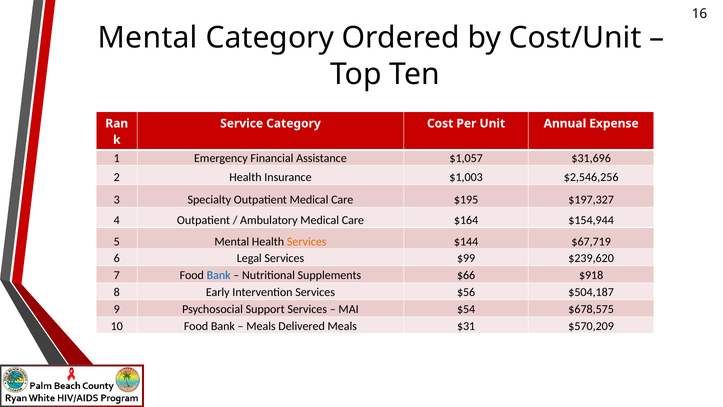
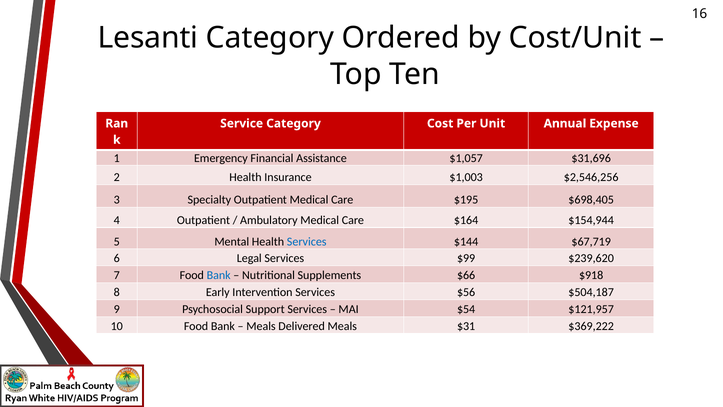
Mental at (148, 38): Mental -> Lesanti
$197,327: $197,327 -> $698,405
Services at (307, 241) colour: orange -> blue
$678,575: $678,575 -> $121,957
$570,209: $570,209 -> $369,222
